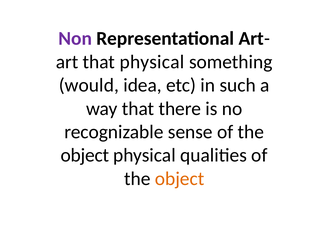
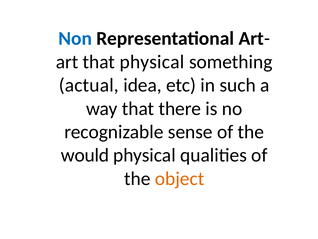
Non colour: purple -> blue
would: would -> actual
object at (85, 155): object -> would
